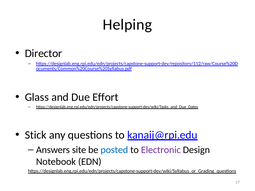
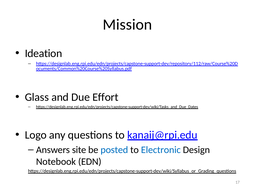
Helping: Helping -> Mission
Director: Director -> Ideation
Stick: Stick -> Logo
Electronic colour: purple -> blue
